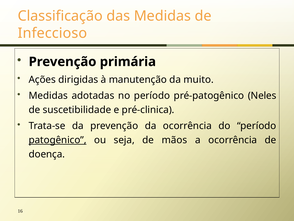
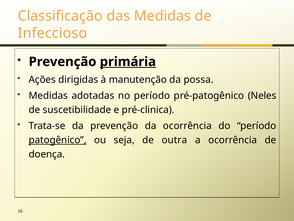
primária underline: none -> present
muito: muito -> possa
mãos: mãos -> outra
